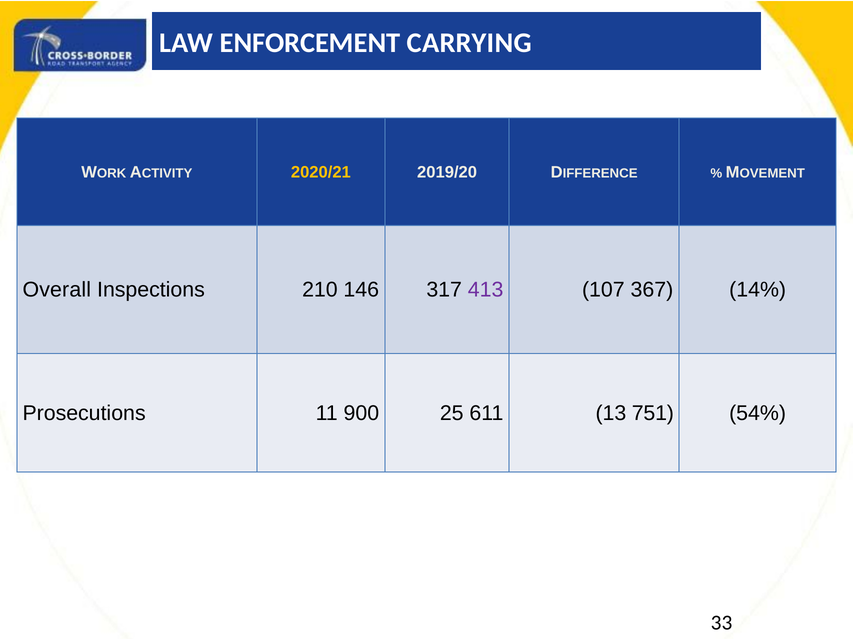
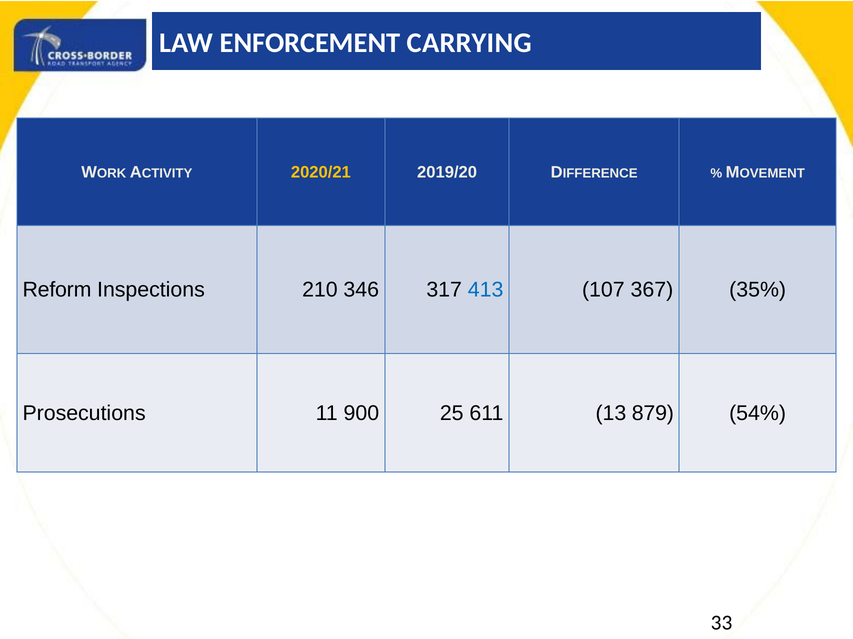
Overall: Overall -> Reform
146: 146 -> 346
413 colour: purple -> blue
14%: 14% -> 35%
751: 751 -> 879
